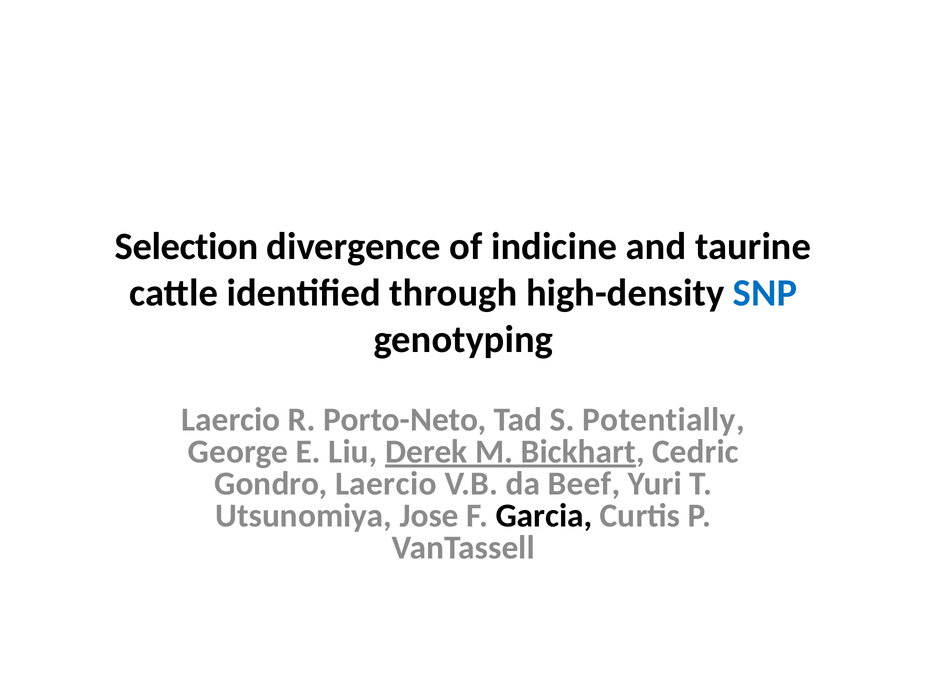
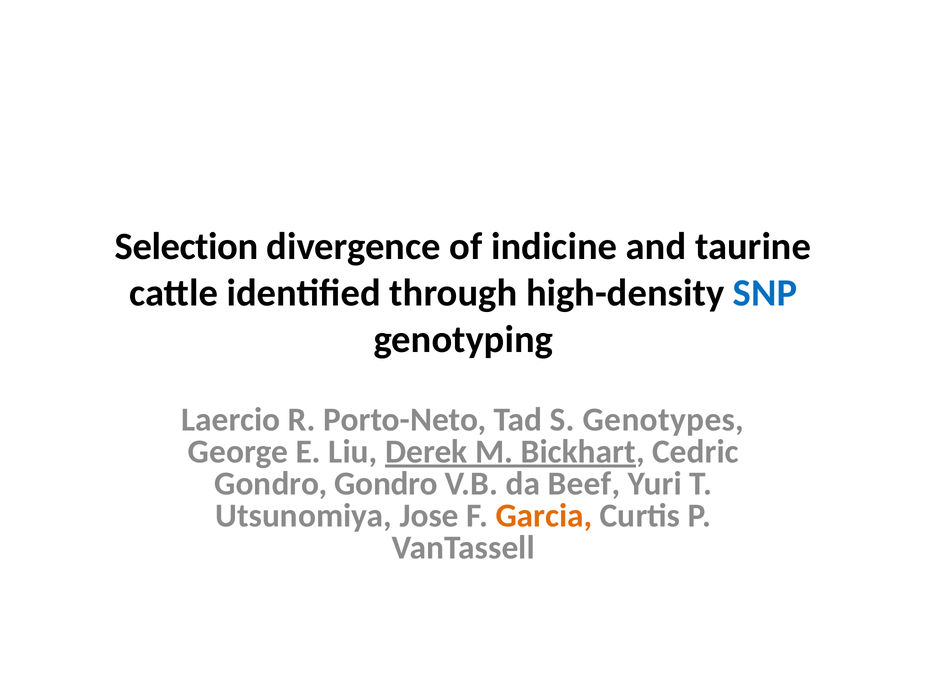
Potentially: Potentially -> Genotypes
Gondro Laercio: Laercio -> Gondro
Garcia colour: black -> orange
